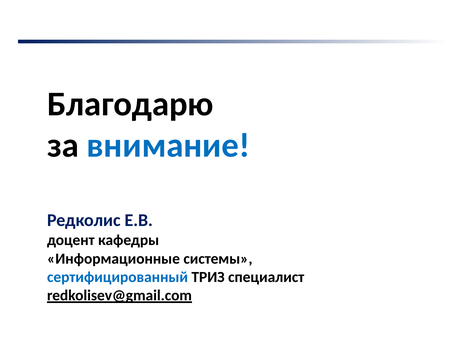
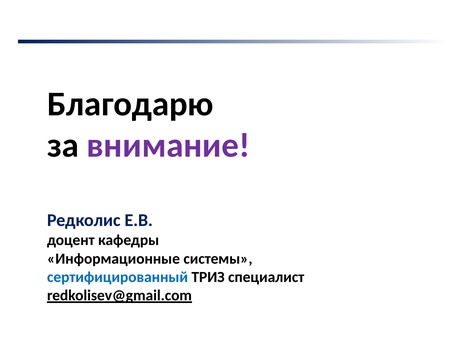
внимание colour: blue -> purple
